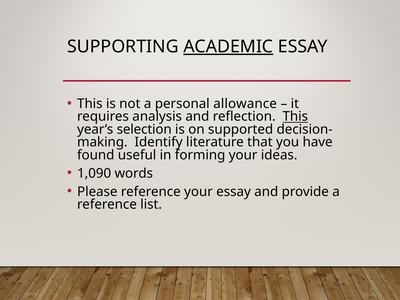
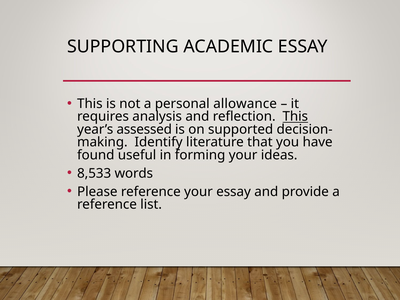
ACADEMIC underline: present -> none
selection: selection -> assessed
1,090: 1,090 -> 8,533
